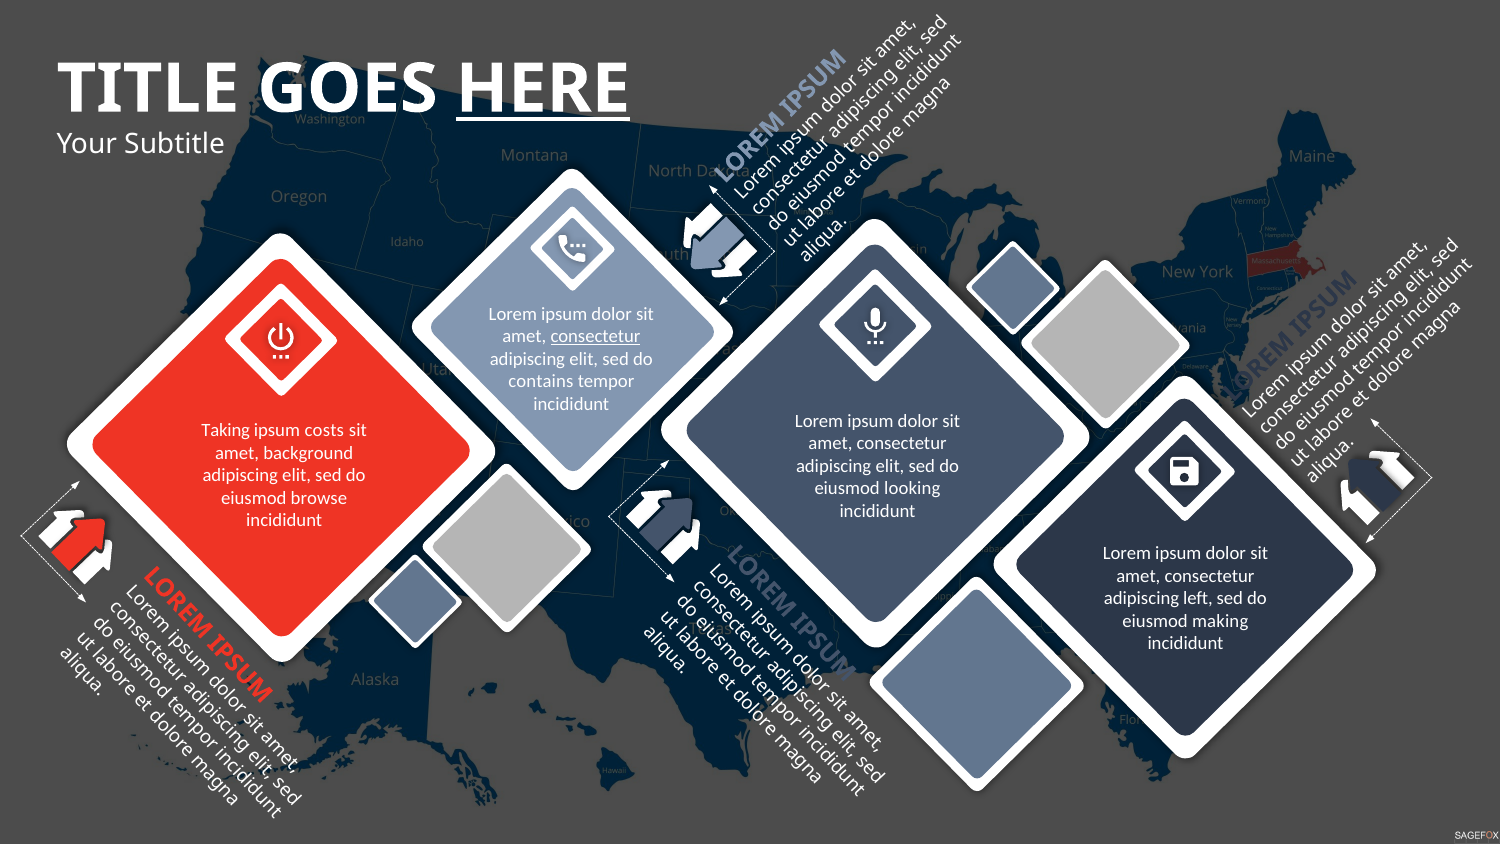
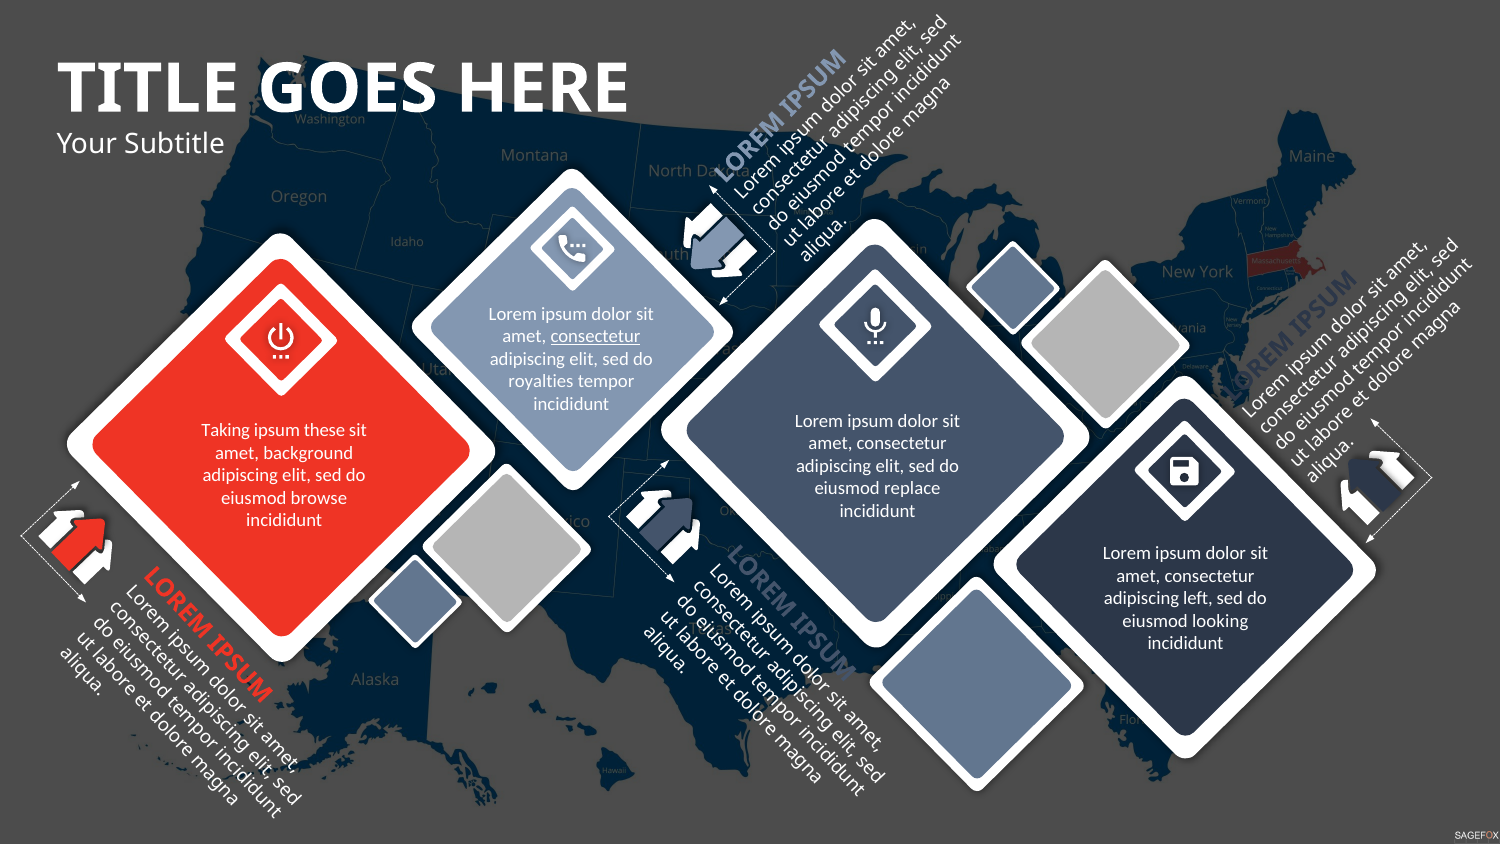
HERE underline: present -> none
contains: contains -> royalties
costs: costs -> these
looking: looking -> replace
making: making -> looking
